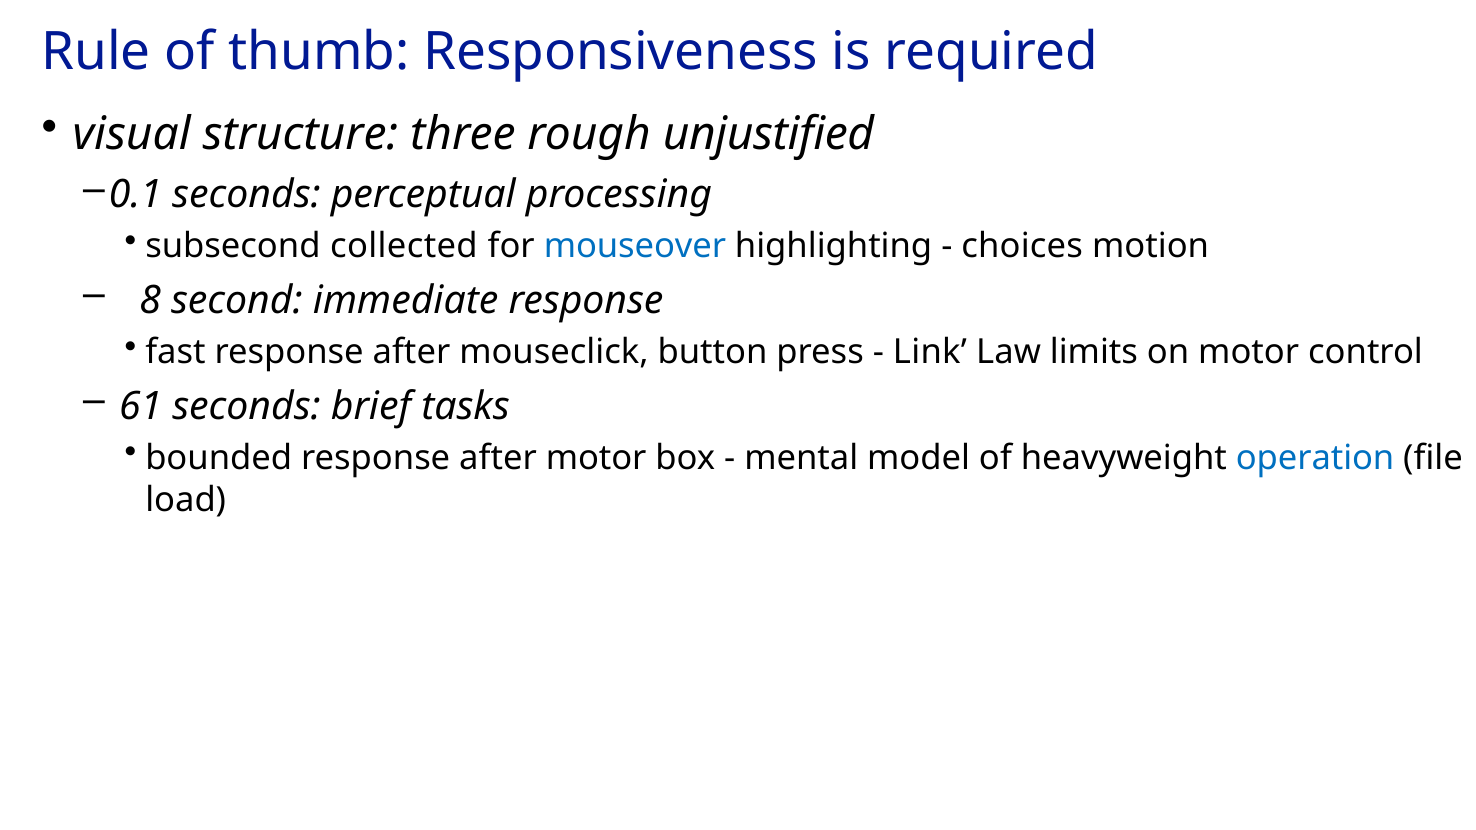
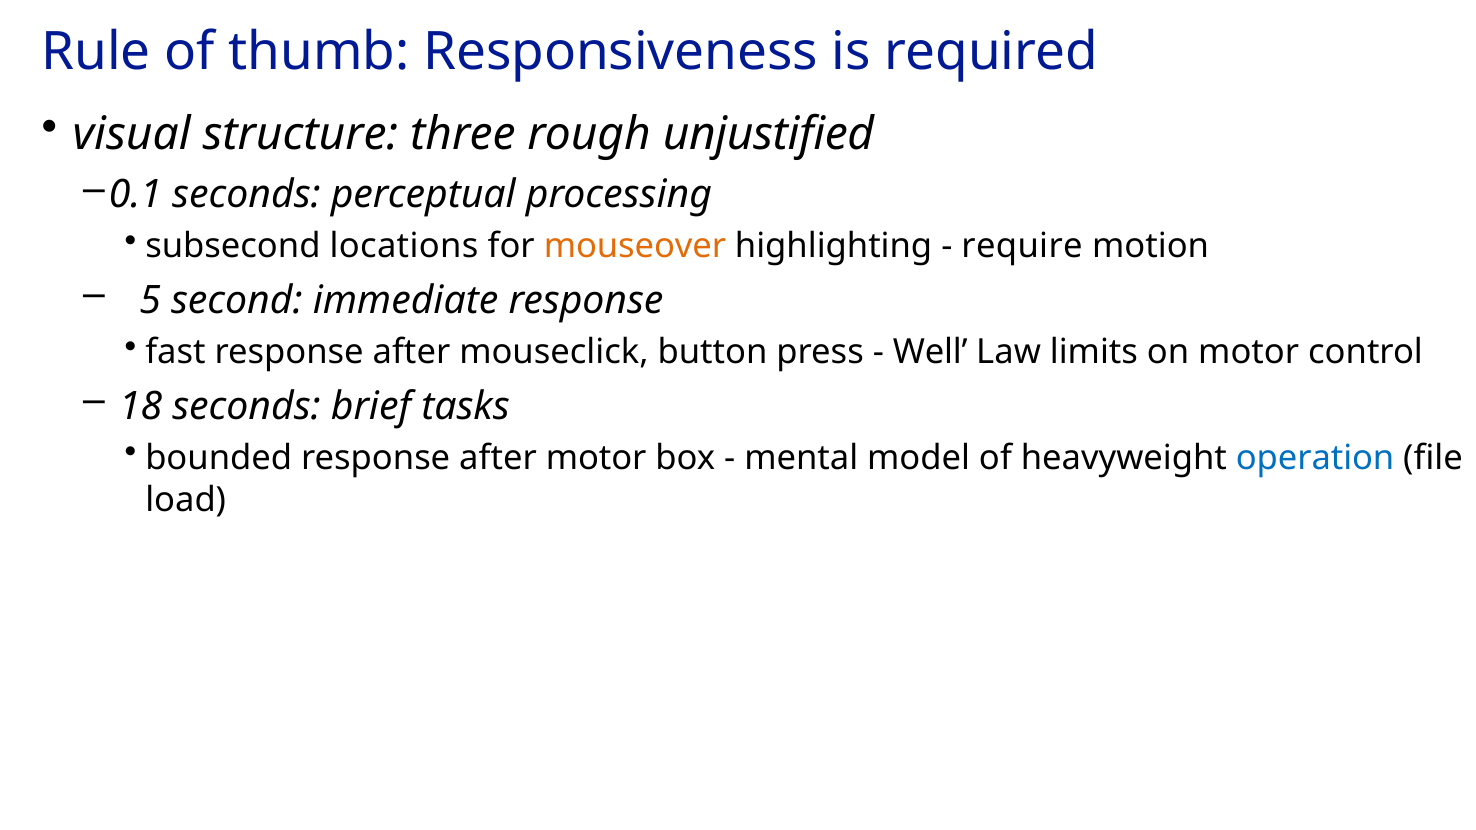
collected: collected -> locations
mouseover colour: blue -> orange
choices: choices -> require
8: 8 -> 5
Link: Link -> Well
61: 61 -> 18
